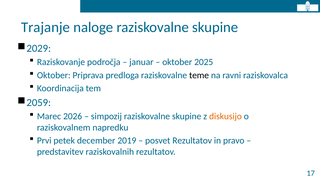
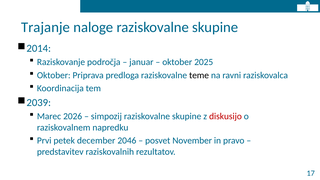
2029: 2029 -> 2014
2059: 2059 -> 2039
diskusijo colour: orange -> red
2019: 2019 -> 2046
posvet Rezultatov: Rezultatov -> November
